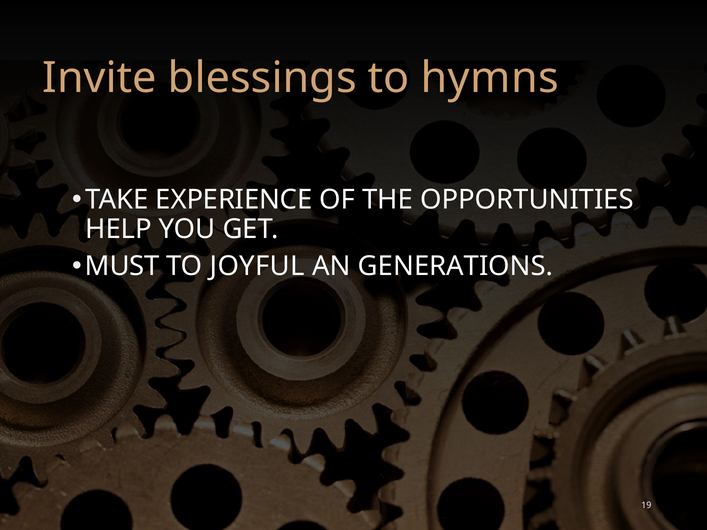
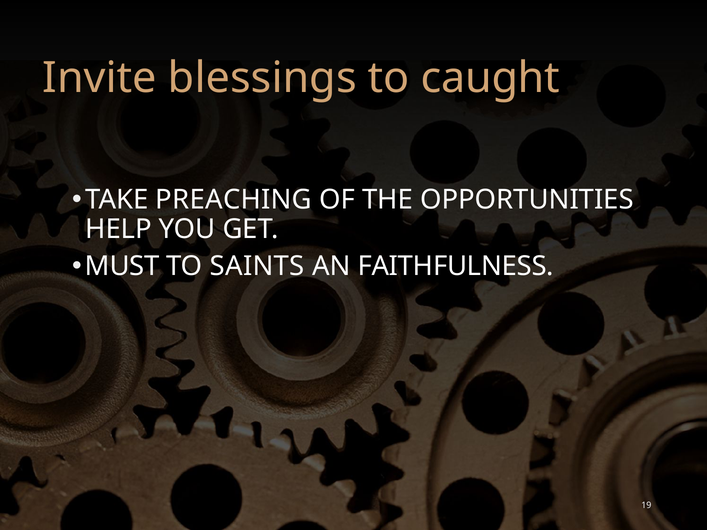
hymns: hymns -> caught
EXPERIENCE: EXPERIENCE -> PREACHING
JOYFUL: JOYFUL -> SAINTS
GENERATIONS: GENERATIONS -> FAITHFULNESS
